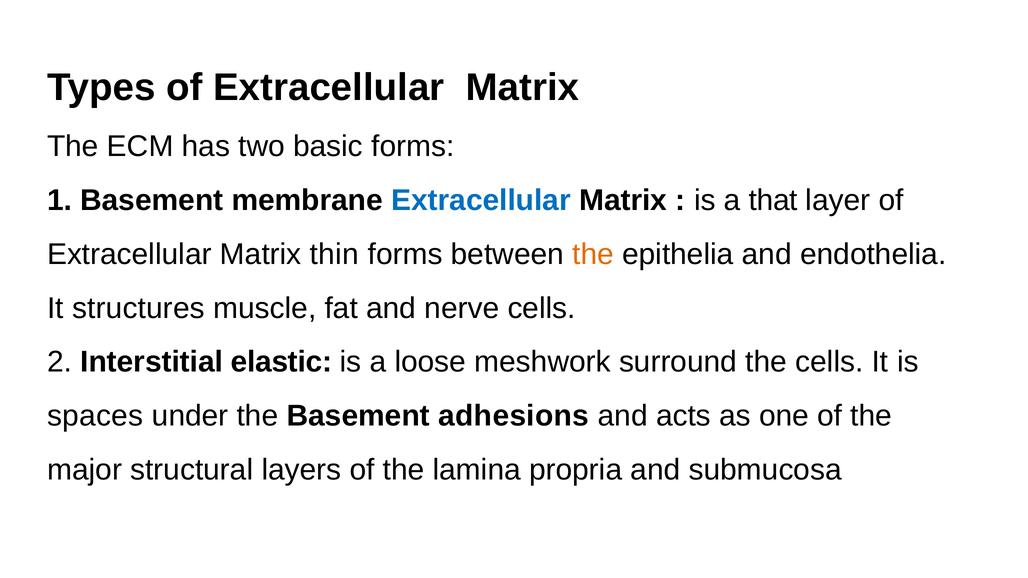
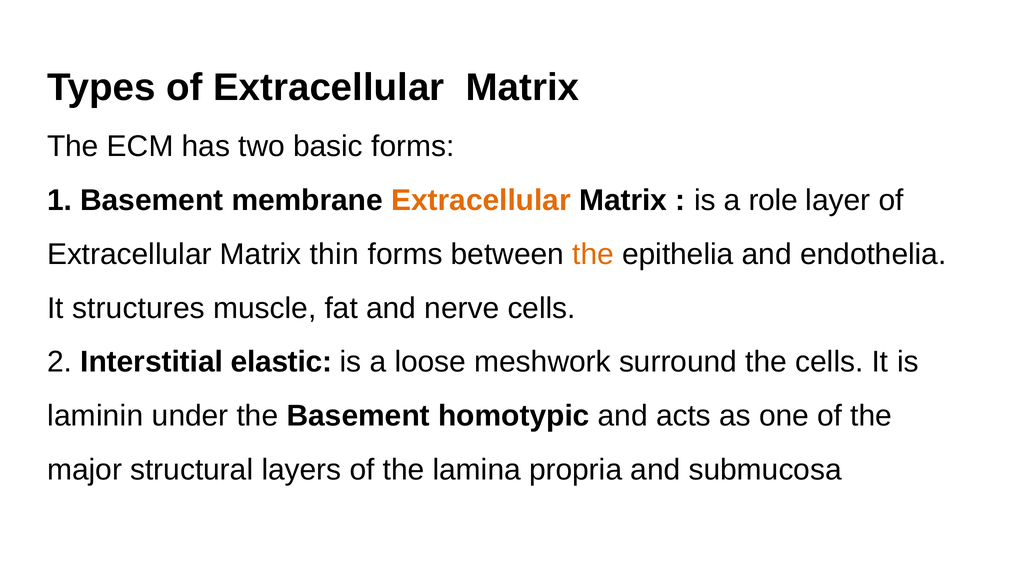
Extracellular at (481, 200) colour: blue -> orange
that: that -> role
spaces: spaces -> laminin
adhesions: adhesions -> homotypic
